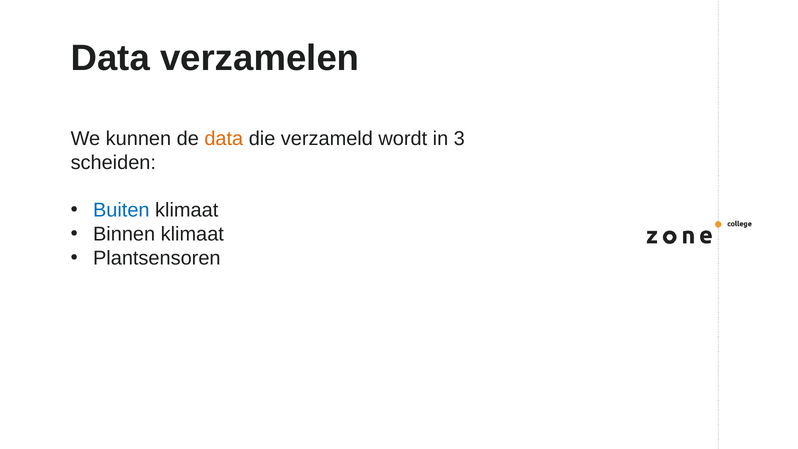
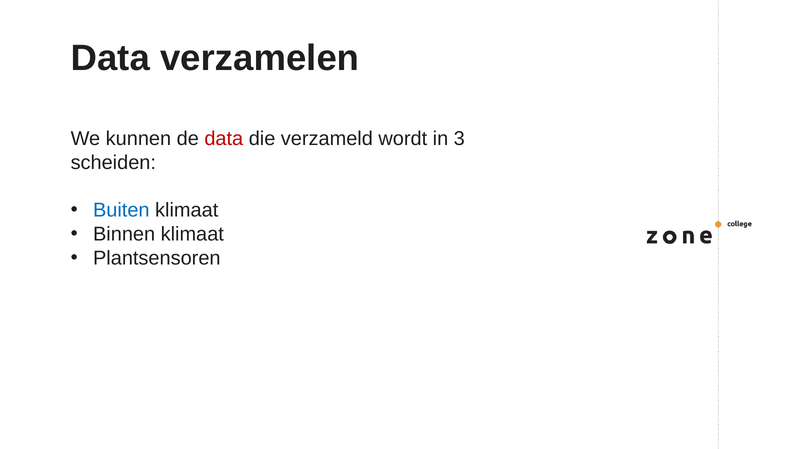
data at (224, 138) colour: orange -> red
